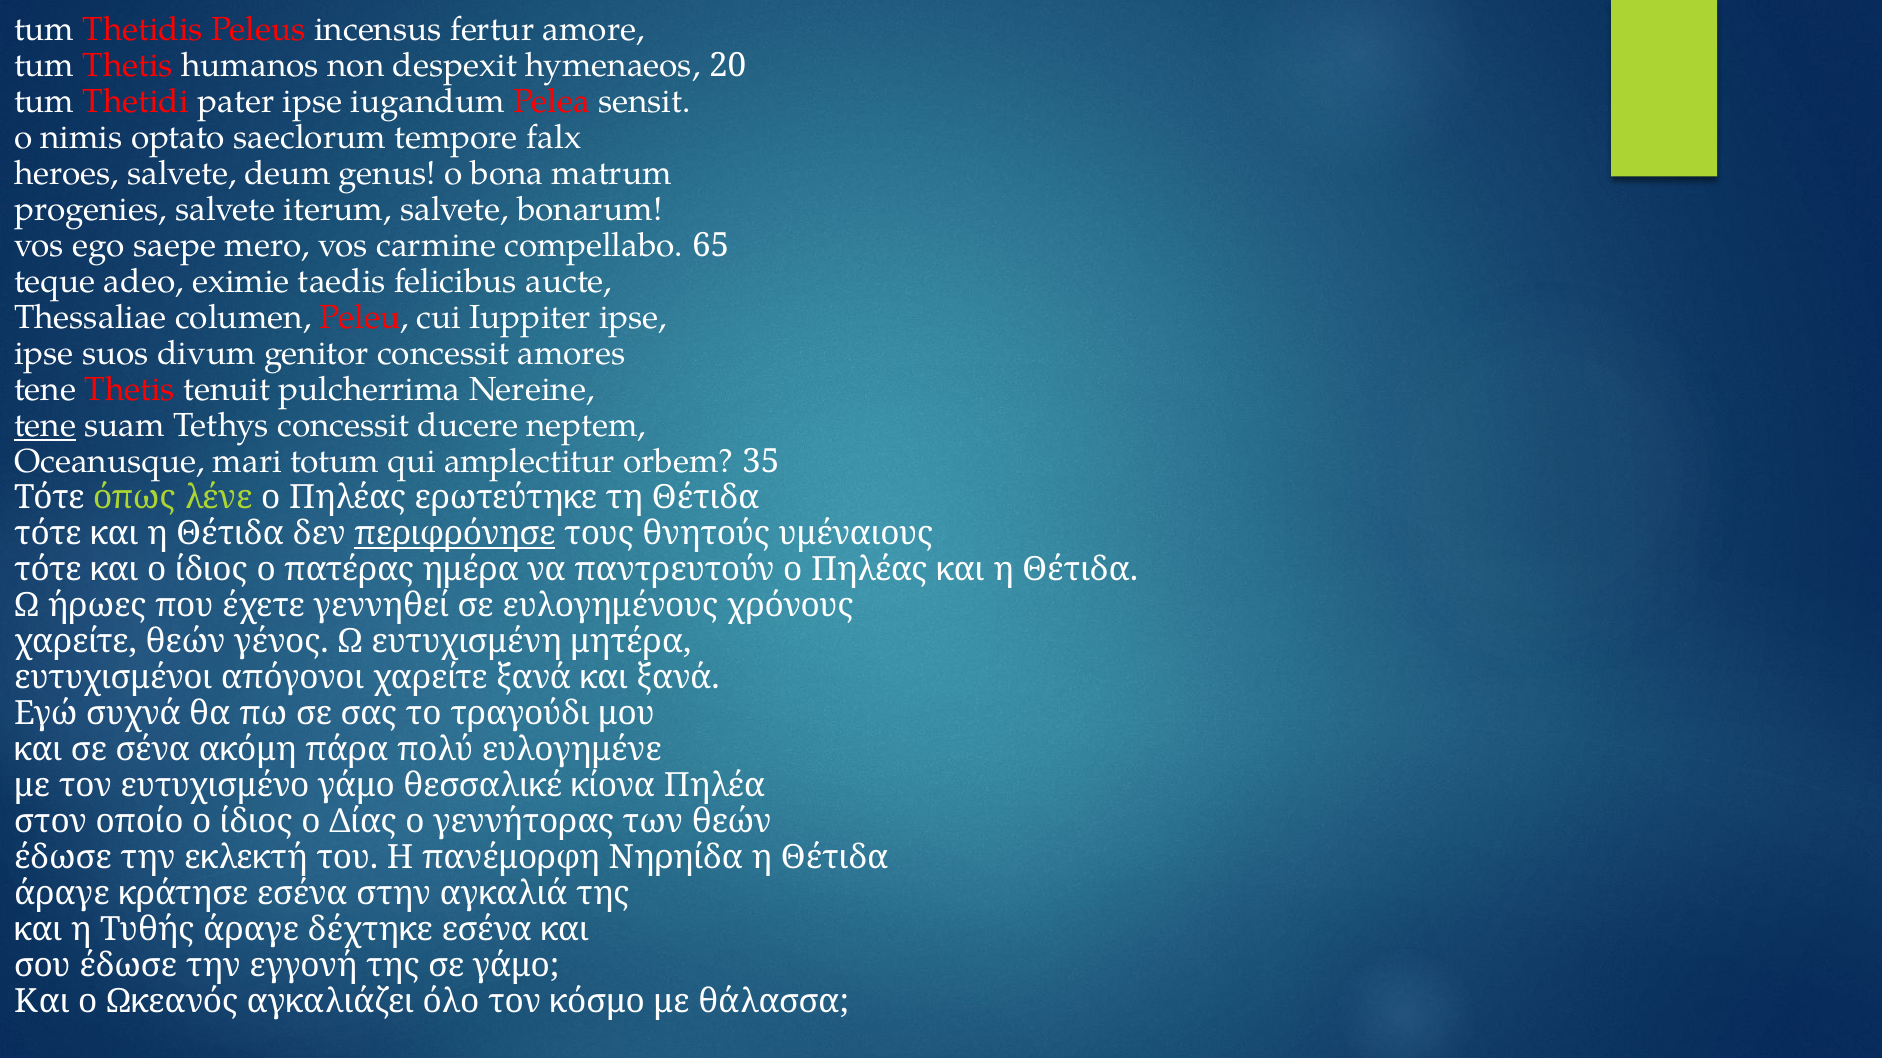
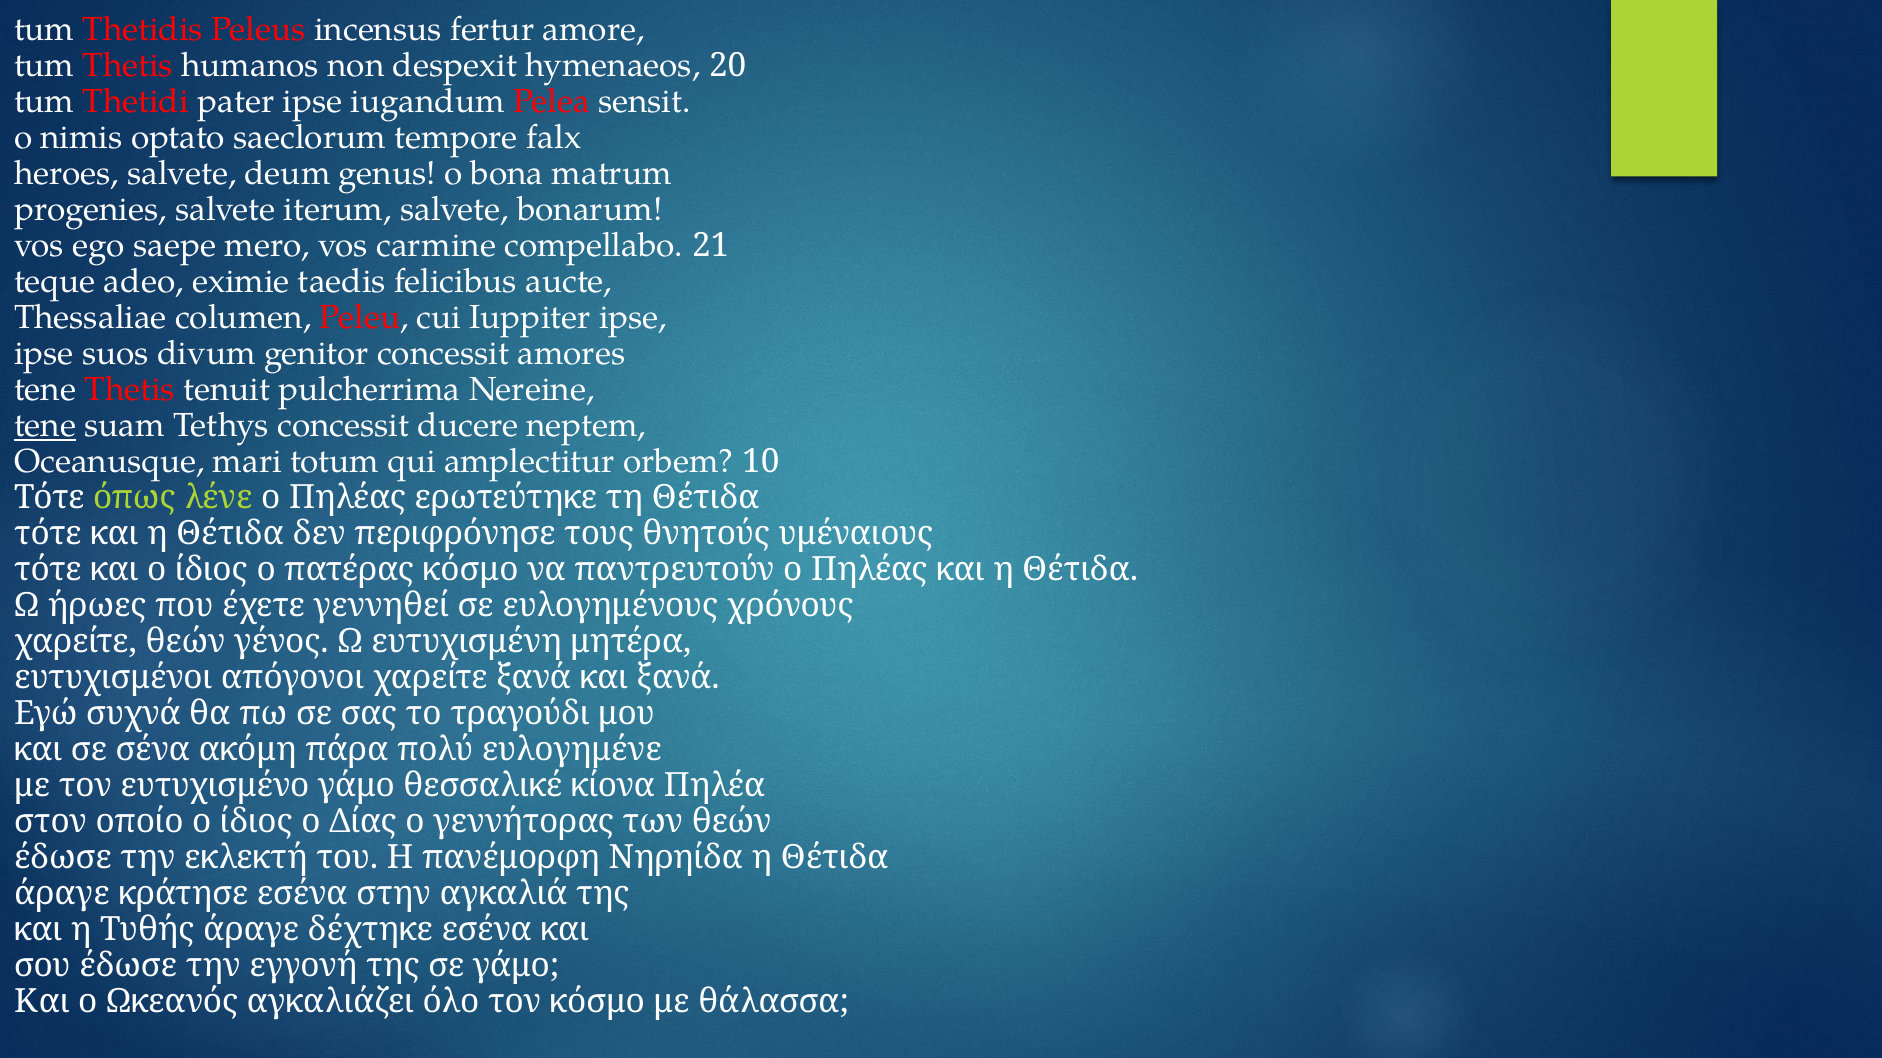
65: 65 -> 21
35: 35 -> 10
περιφρόνησε underline: present -> none
πατέρας ημέρα: ημέρα -> κόσμο
